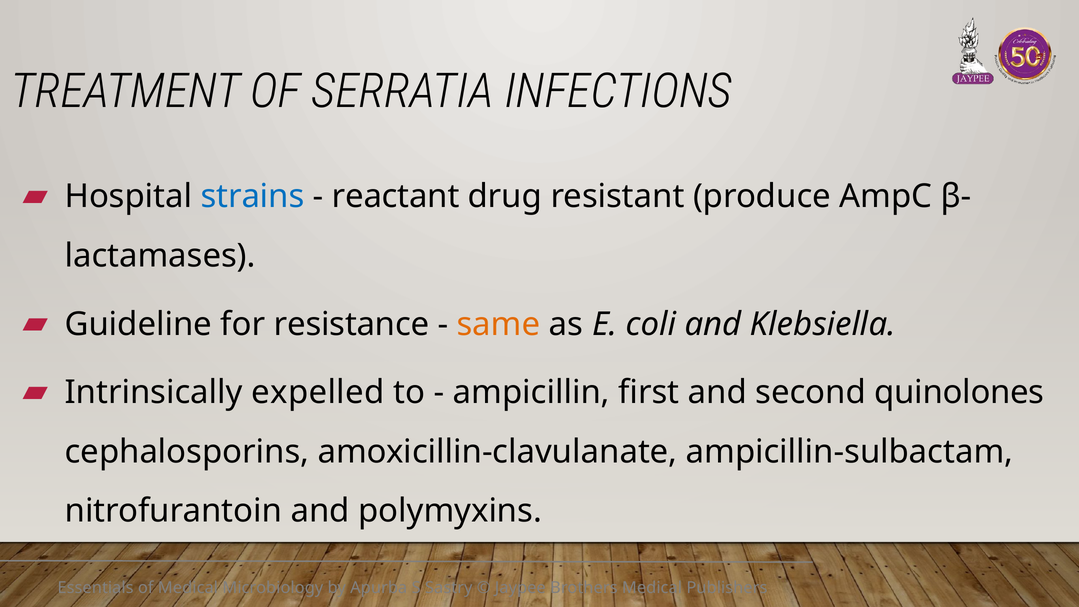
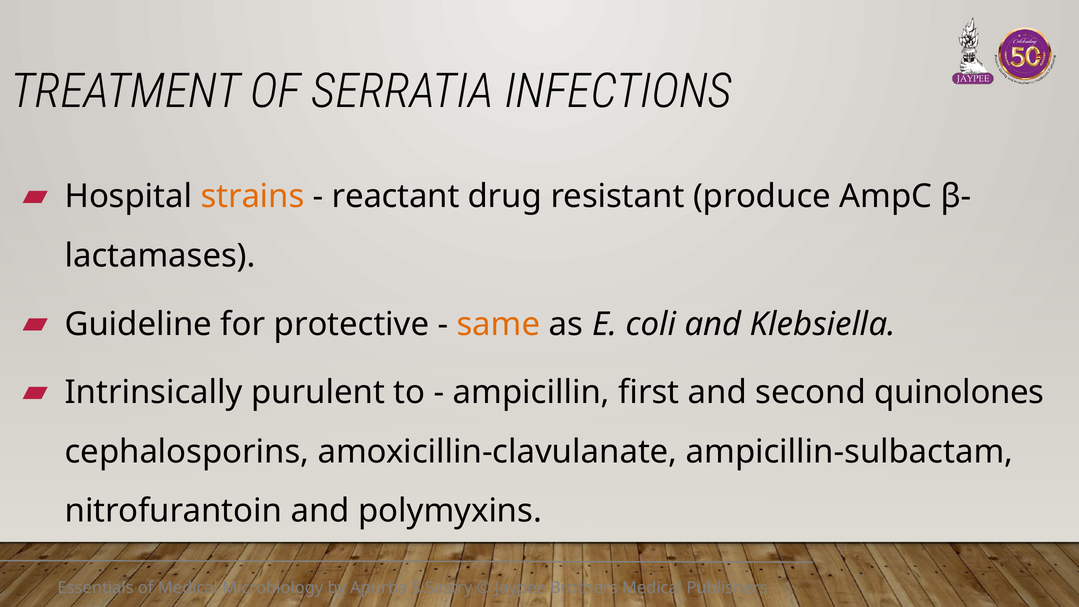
strains colour: blue -> orange
resistance: resistance -> protective
expelled: expelled -> purulent
